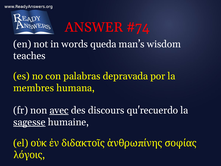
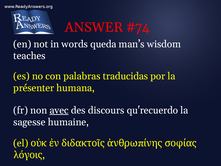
depravada: depravada -> traducidas
membres: membres -> présenter
sagesse underline: present -> none
